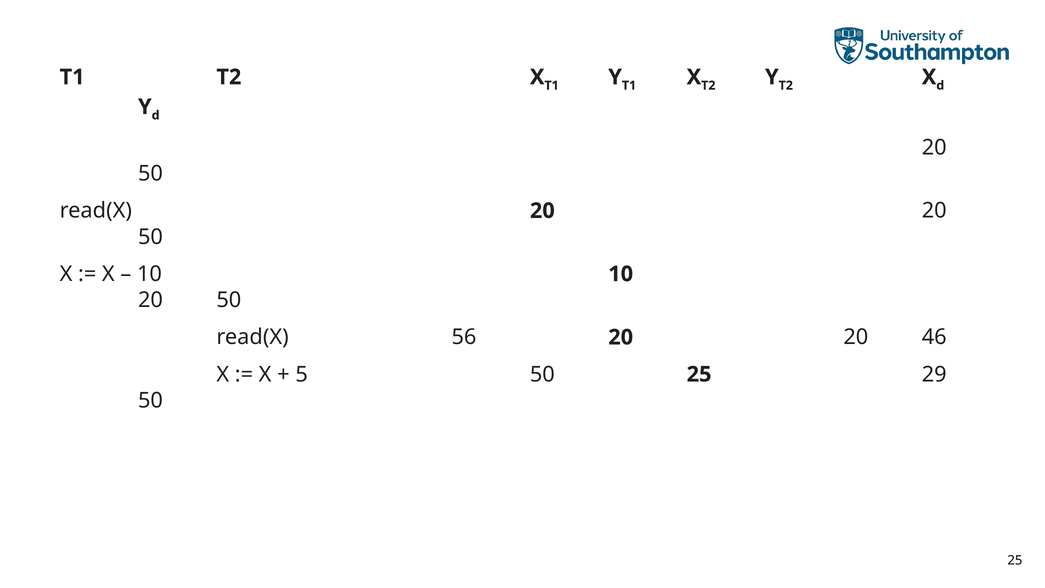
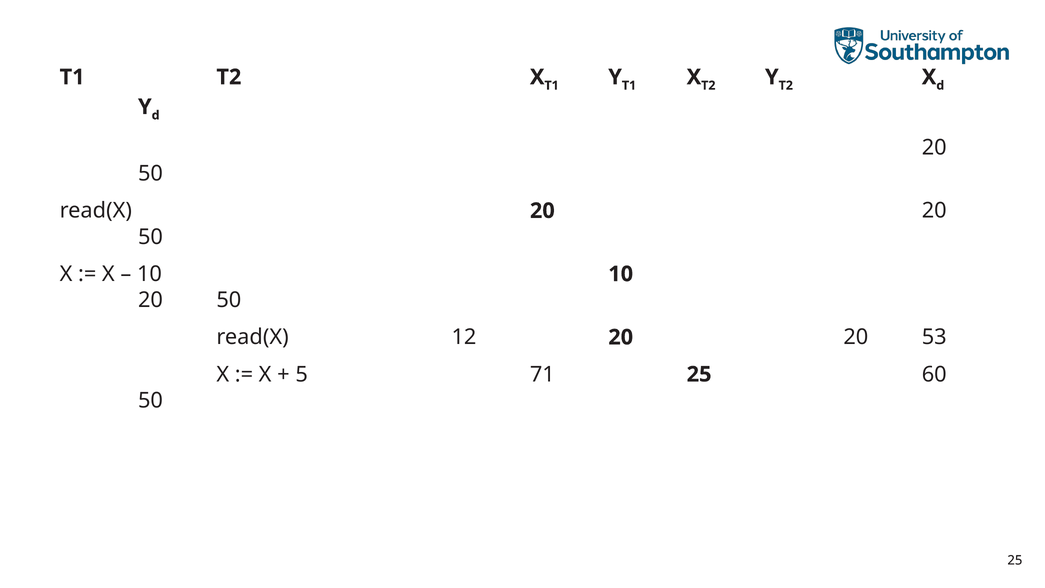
56: 56 -> 12
46: 46 -> 53
5 50: 50 -> 71
29: 29 -> 60
